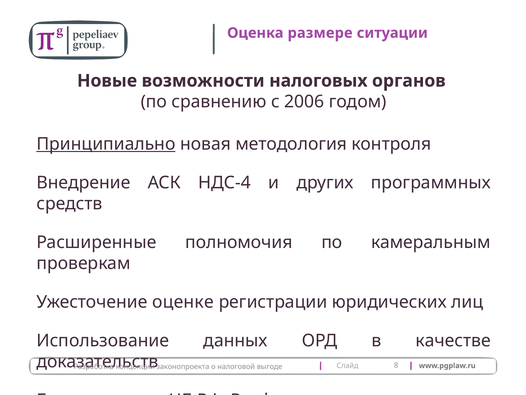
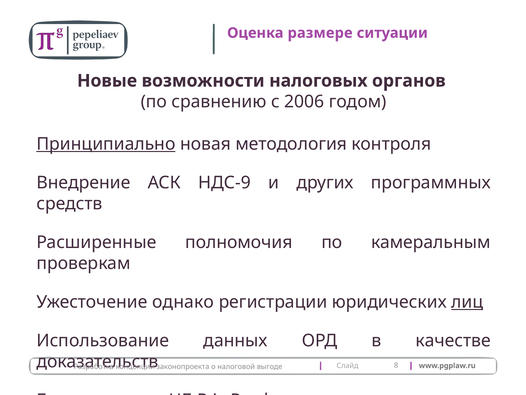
НДС-4: НДС-4 -> НДС-9
оценке: оценке -> однако
лиц underline: none -> present
